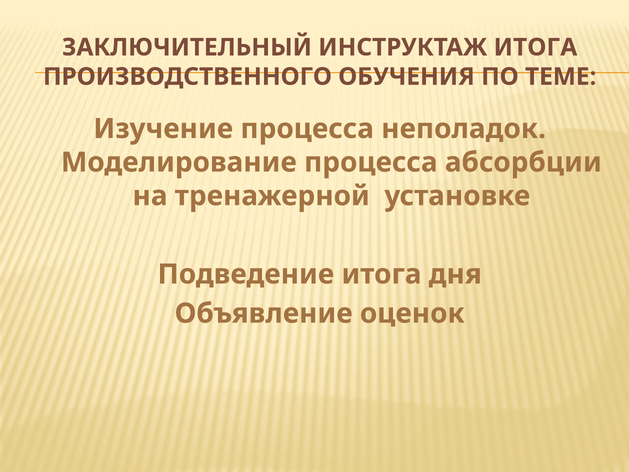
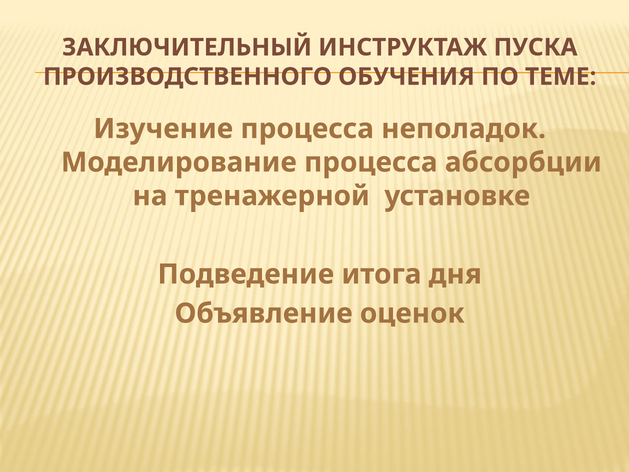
ИНСТРУКТАЖ ИТОГА: ИТОГА -> ПУСКА
